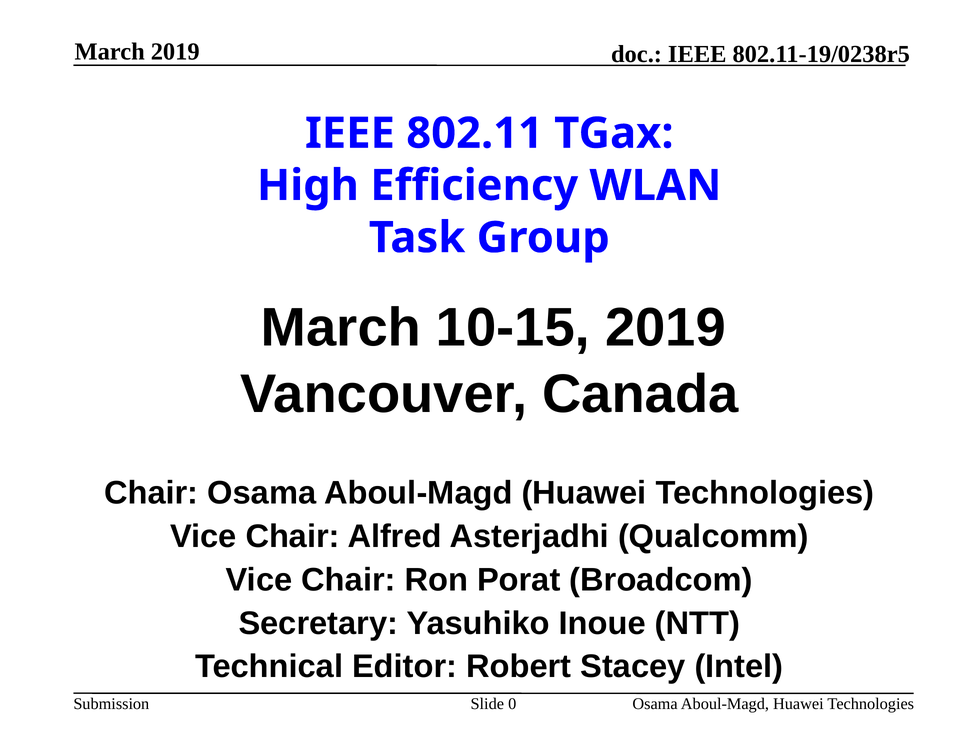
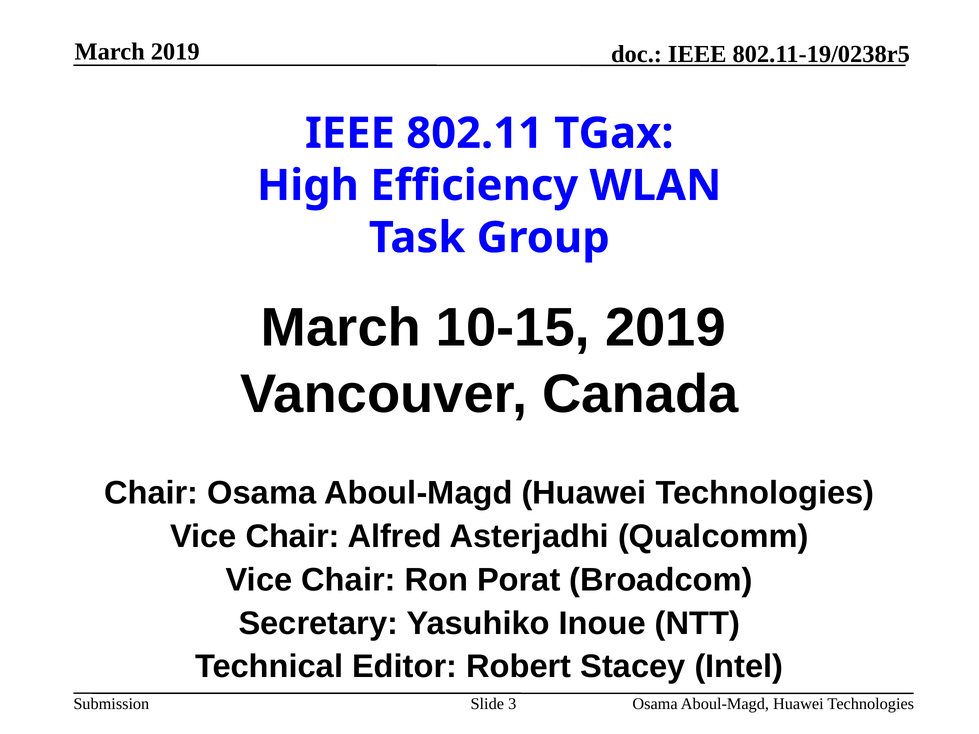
0: 0 -> 3
